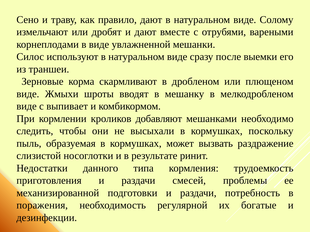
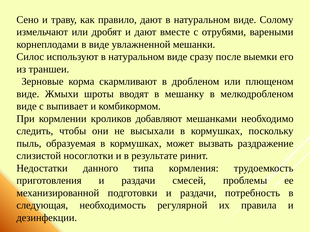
поражения: поражения -> следующая
богатые: богатые -> правила
